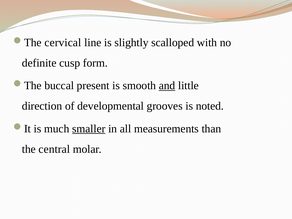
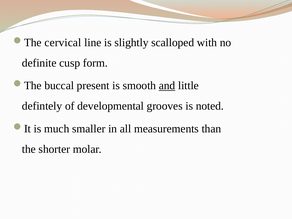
direction: direction -> defintely
smaller underline: present -> none
central: central -> shorter
